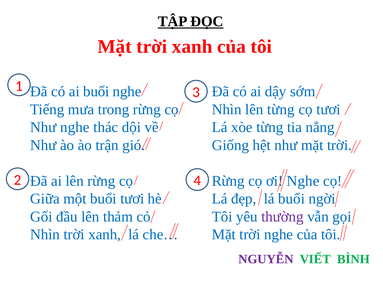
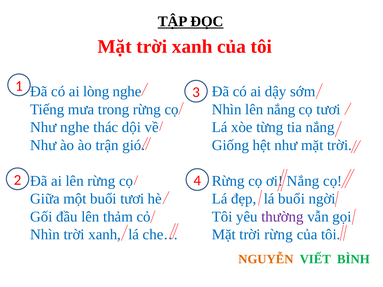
ai buổi: buổi -> lòng
lên từng: từng -> nắng
ơi Nghe: Nghe -> Nắng
nghe at (279, 235): nghe -> rừng
NGUYỄN colour: purple -> orange
